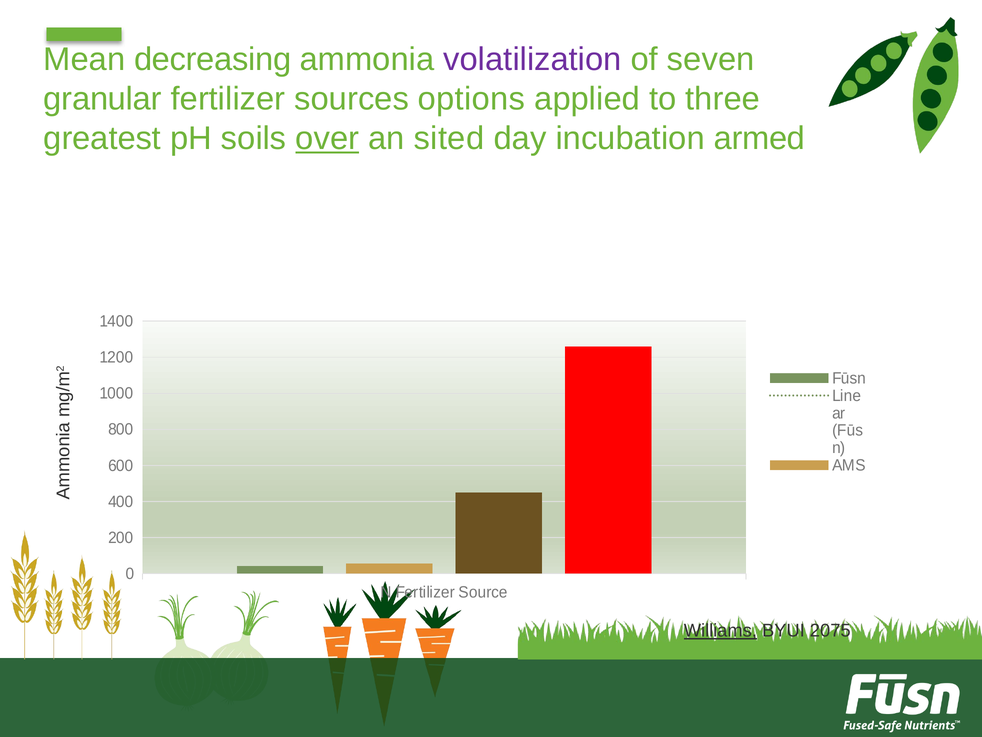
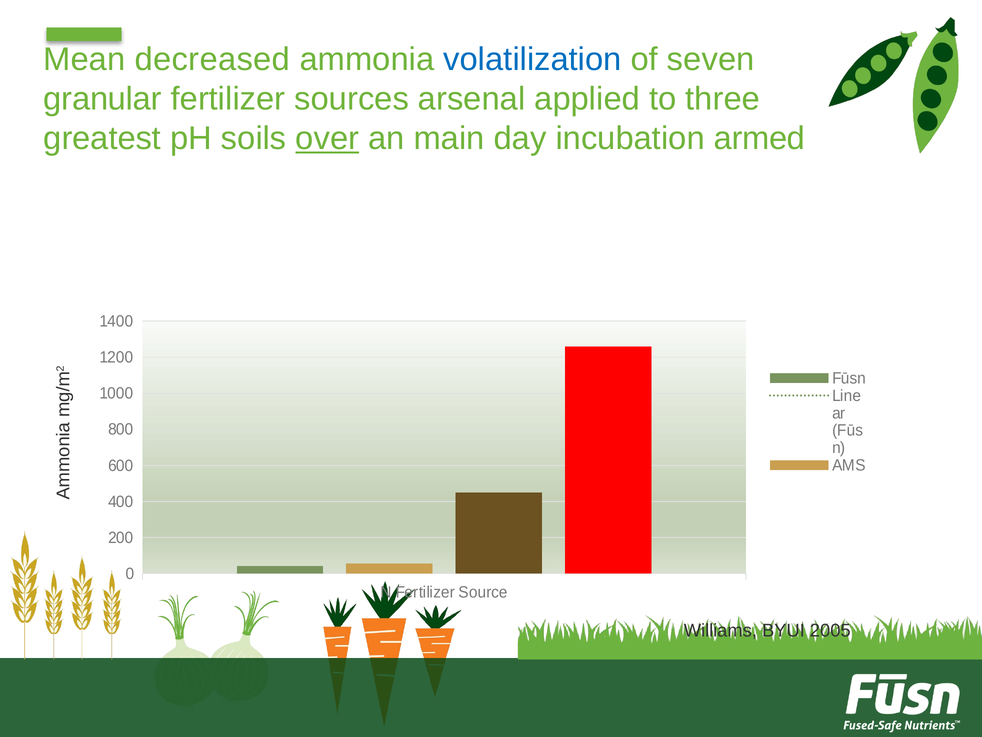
decreasing: decreasing -> decreased
volatilization colour: purple -> blue
options: options -> arsenal
sited: sited -> main
Williams underline: present -> none
2075: 2075 -> 2005
